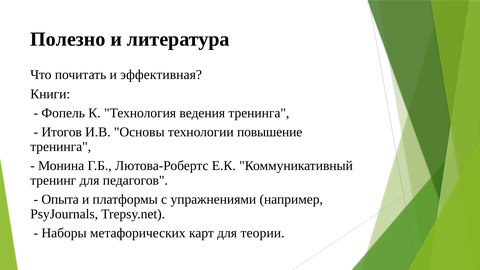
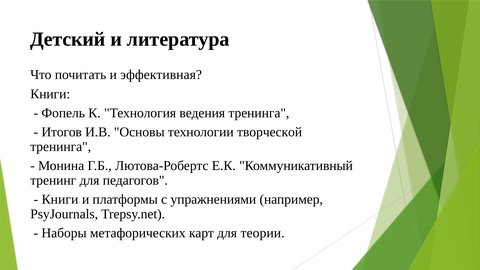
Полезно: Полезно -> Детский
повышение: повышение -> творческой
Опыта at (60, 200): Опыта -> Книги
